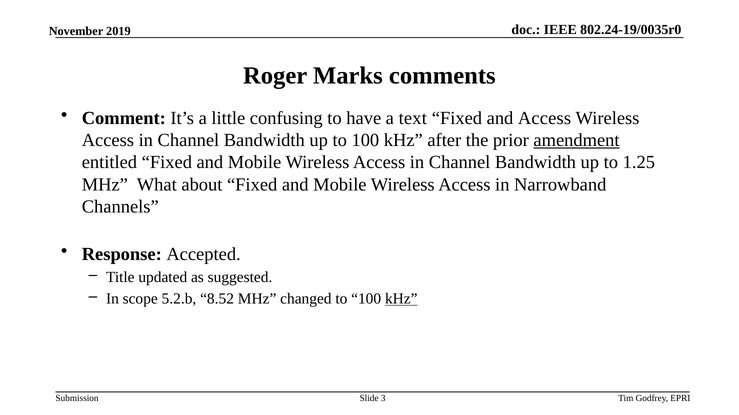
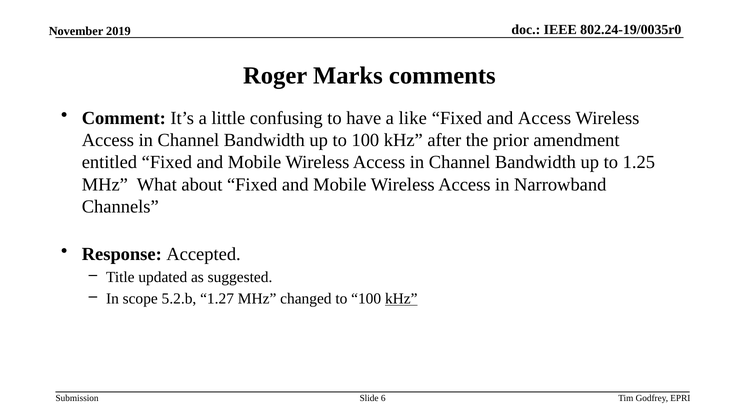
text: text -> like
amendment underline: present -> none
8.52: 8.52 -> 1.27
3: 3 -> 6
